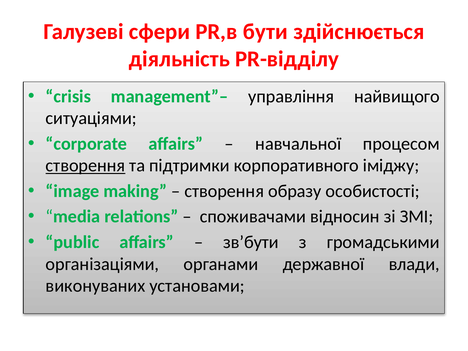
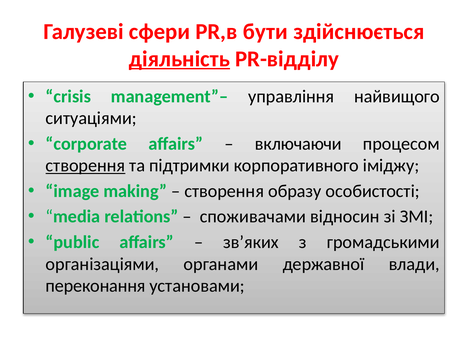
діяльність underline: none -> present
навчальної: навчальної -> включаючи
зв’бути: зв’бути -> зв’яких
виконуваних: виконуваних -> переконання
